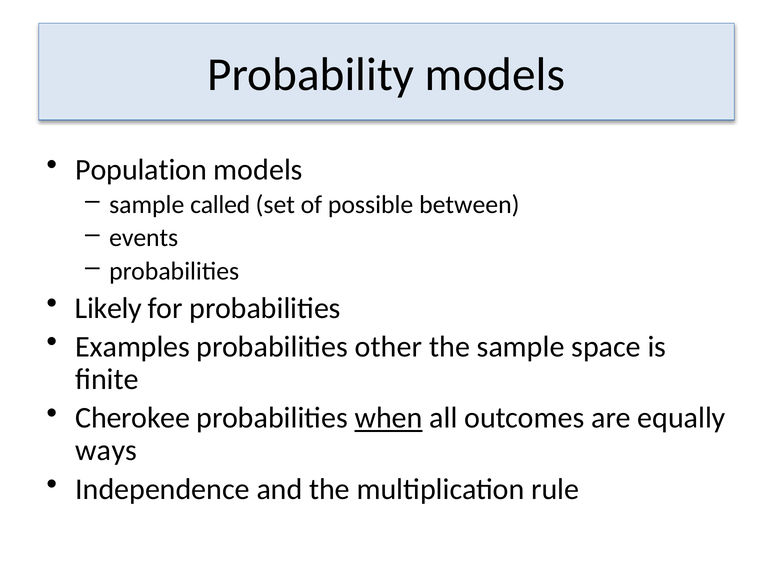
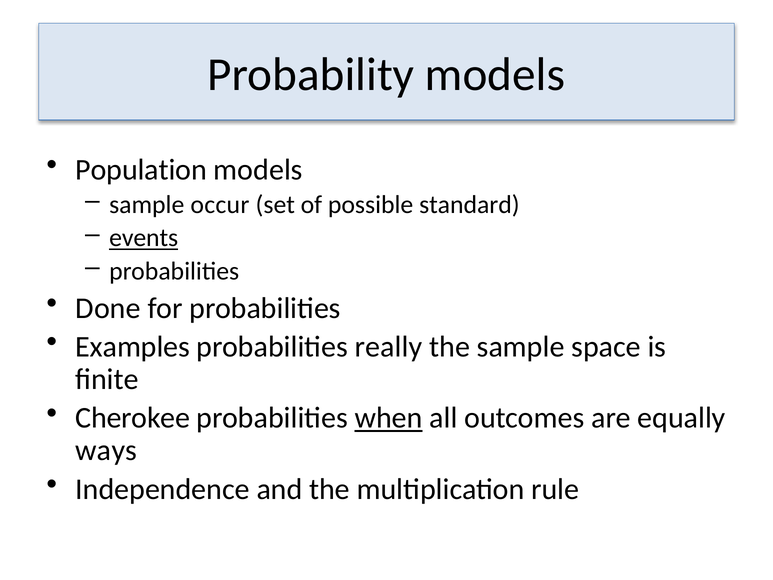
called: called -> occur
between: between -> standard
events underline: none -> present
Likely: Likely -> Done
other: other -> really
